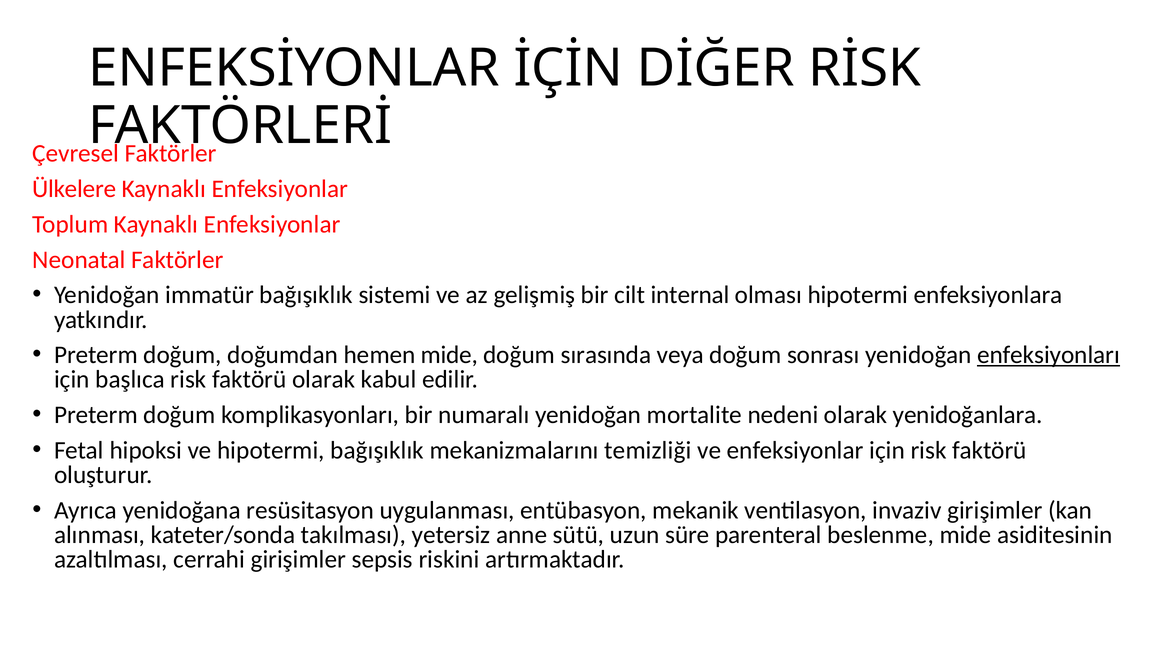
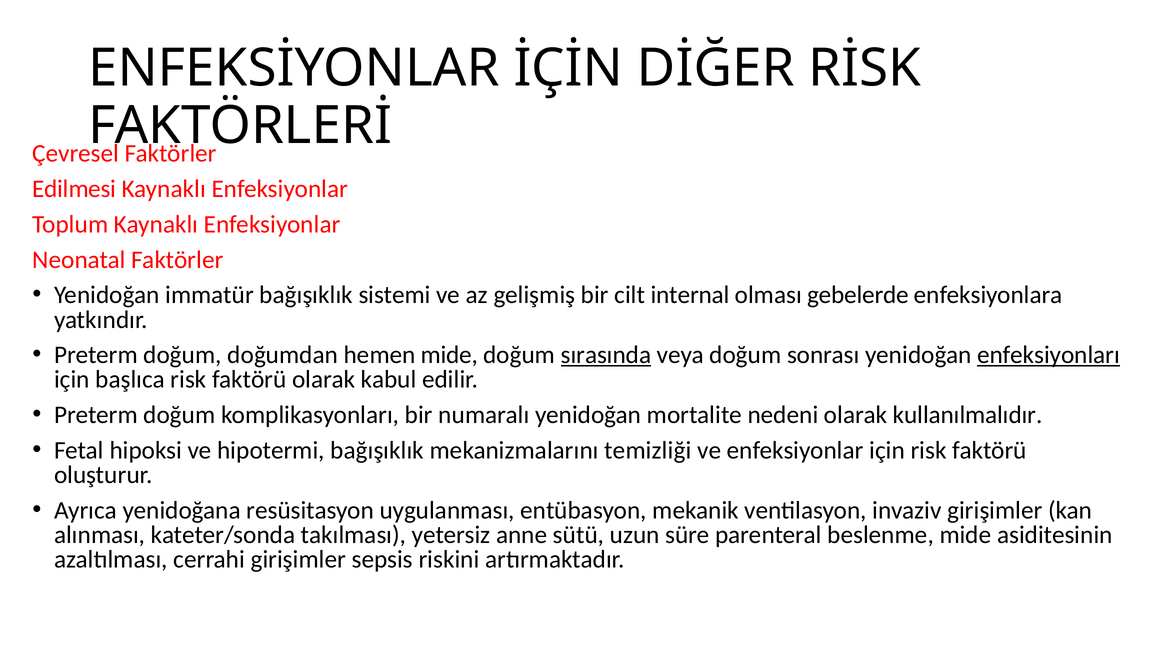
Ülkelere: Ülkelere -> Edilmesi
olması hipotermi: hipotermi -> gebelerde
sırasında underline: none -> present
yenidoğanlara: yenidoğanlara -> kullanılmalıdır
